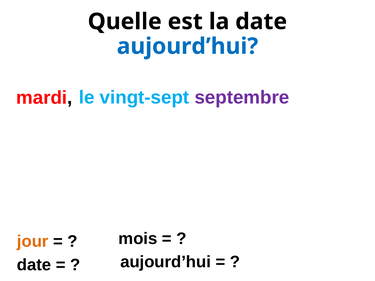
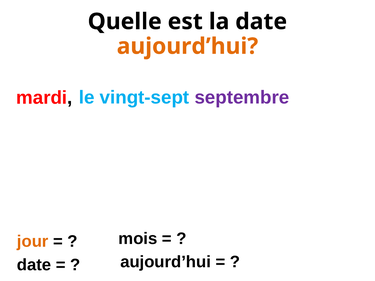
aujourd’hui at (187, 46) colour: blue -> orange
